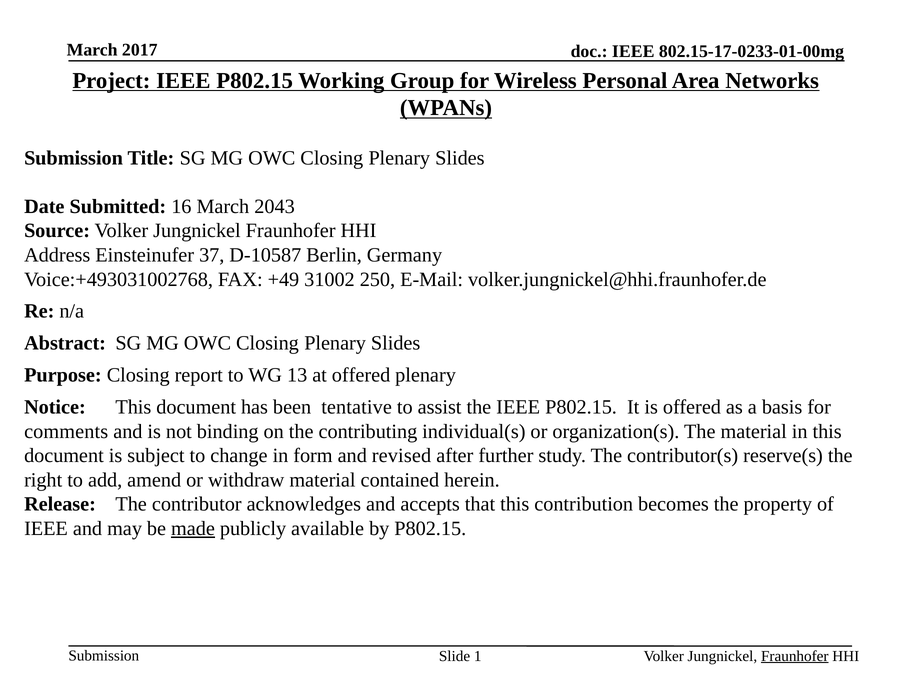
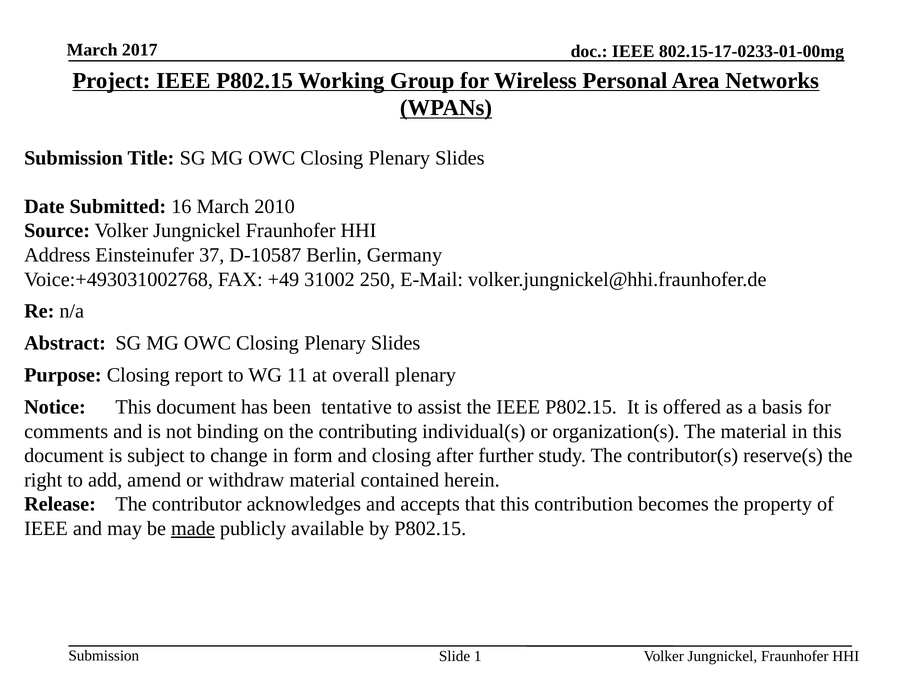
2043: 2043 -> 2010
13: 13 -> 11
at offered: offered -> overall
and revised: revised -> closing
Fraunhofer at (795, 657) underline: present -> none
